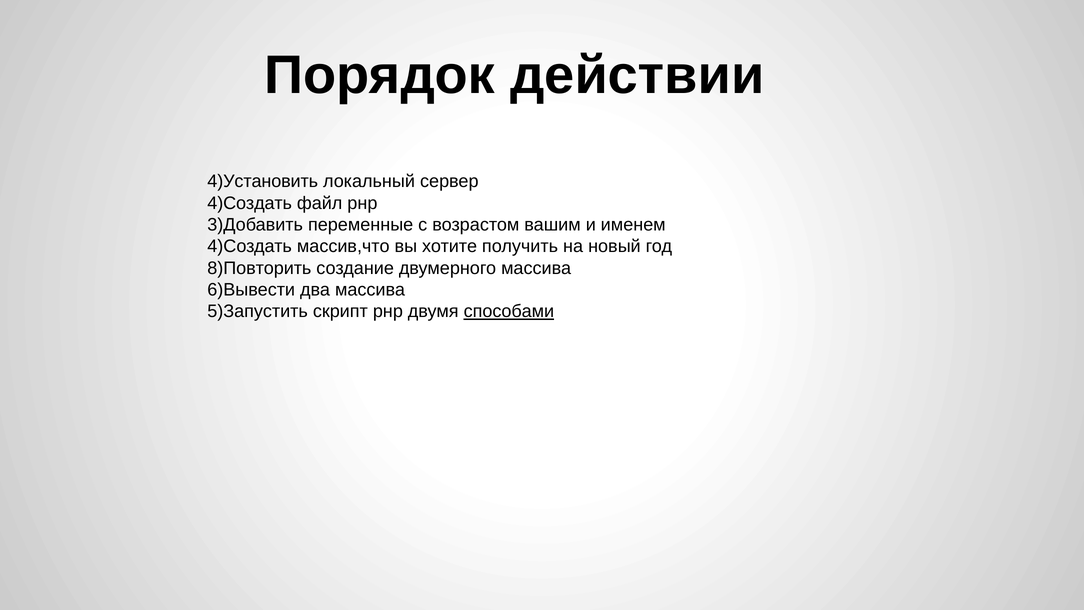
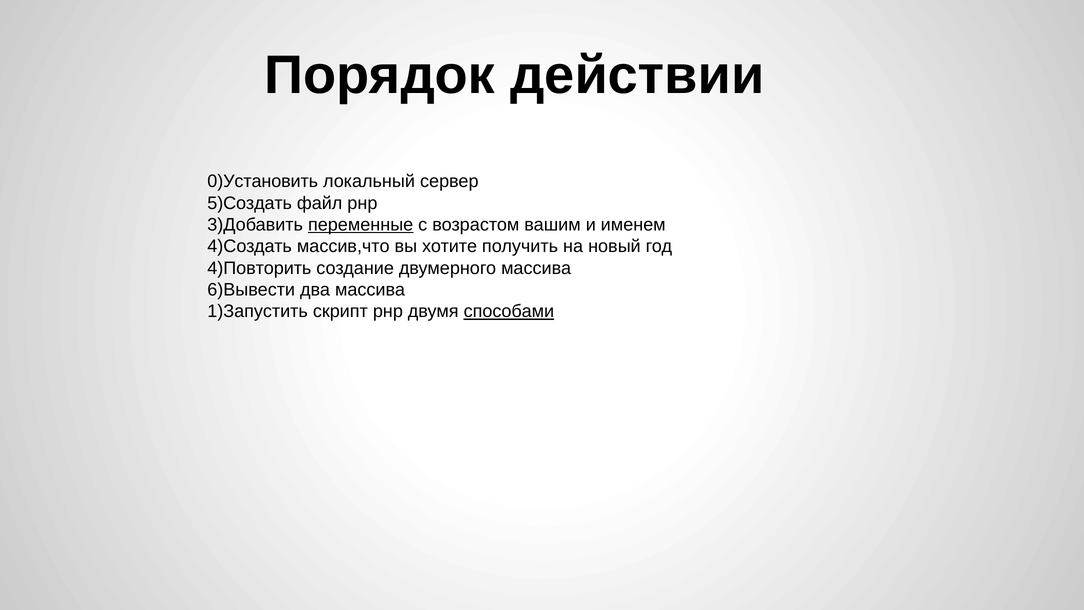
4)Установить: 4)Установить -> 0)Установить
4)Создать at (250, 203): 4)Создать -> 5)Создать
переменные underline: none -> present
8)Повторить: 8)Повторить -> 4)Повторить
5)Запустить: 5)Запустить -> 1)Запустить
